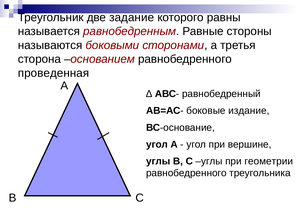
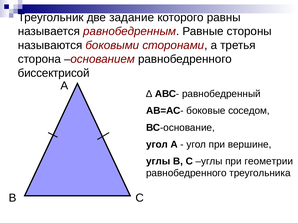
проведенная: проведенная -> биссектрисой
издание: издание -> соседом
